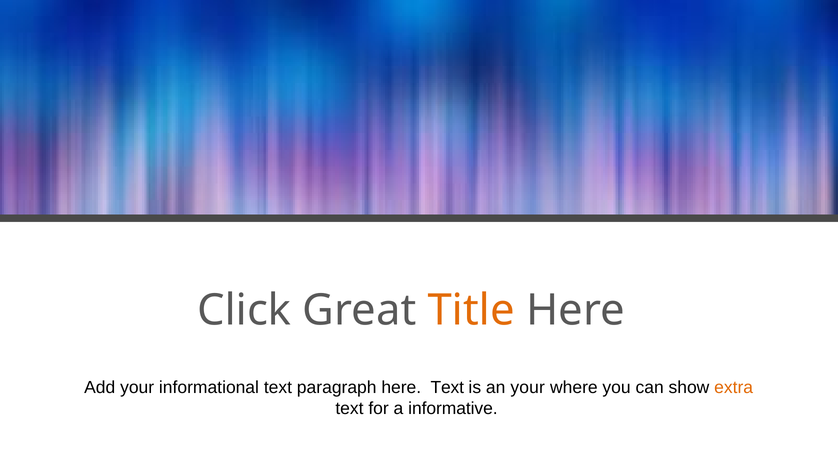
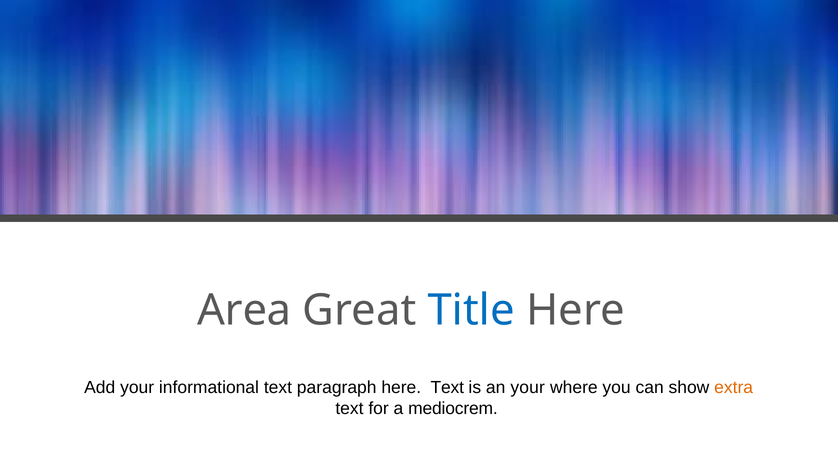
Click: Click -> Area
Title colour: orange -> blue
informative: informative -> mediocrem
